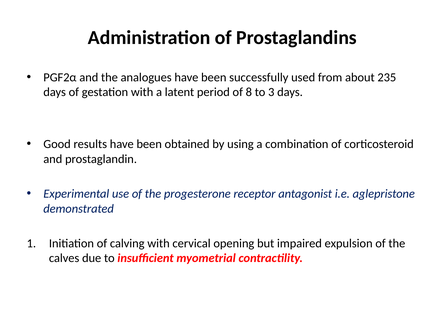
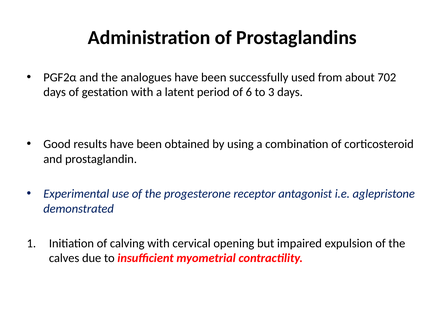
235: 235 -> 702
8: 8 -> 6
